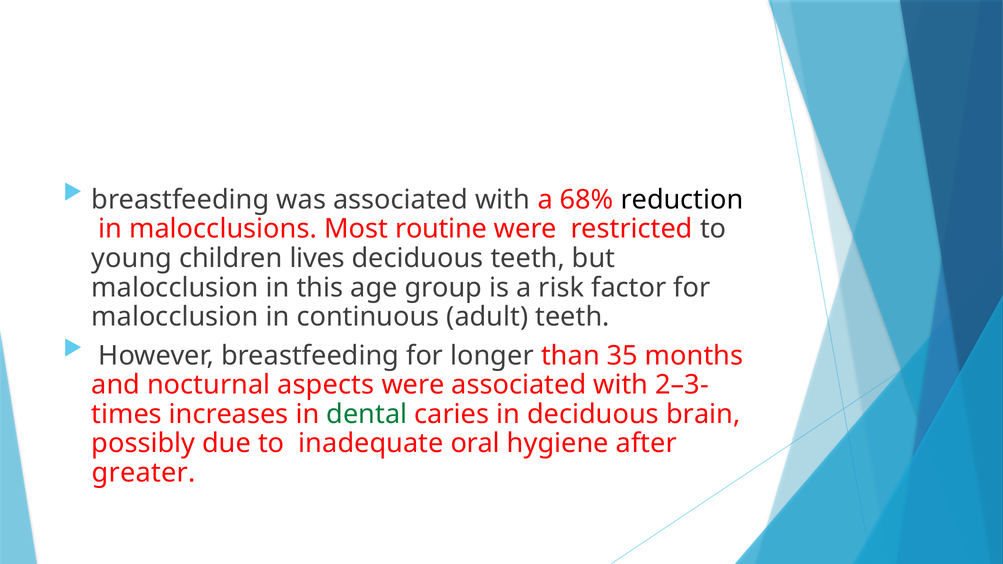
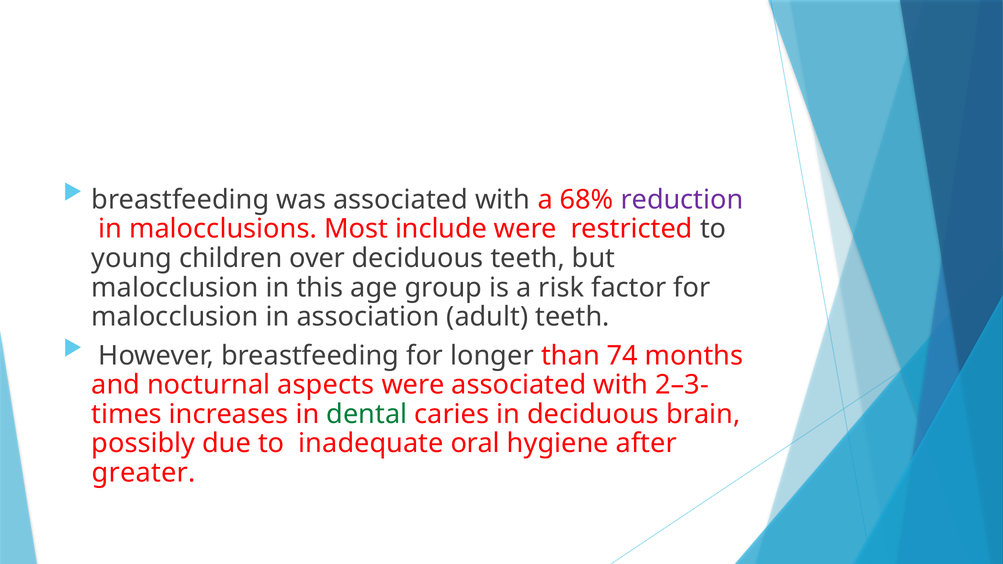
reduction colour: black -> purple
routine: routine -> include
lives: lives -> over
continuous: continuous -> association
35: 35 -> 74
